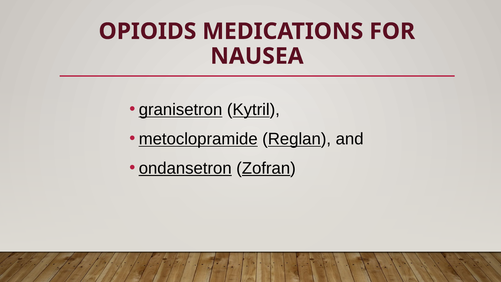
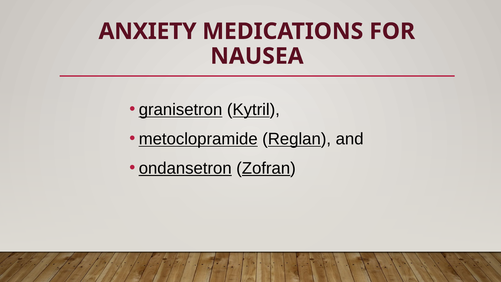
OPIOIDS: OPIOIDS -> ANXIETY
